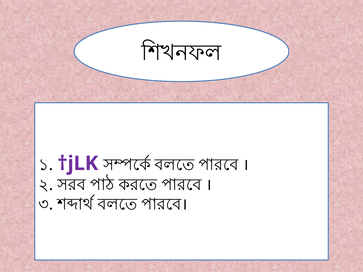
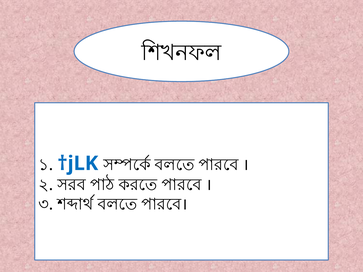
†jLK colour: purple -> blue
